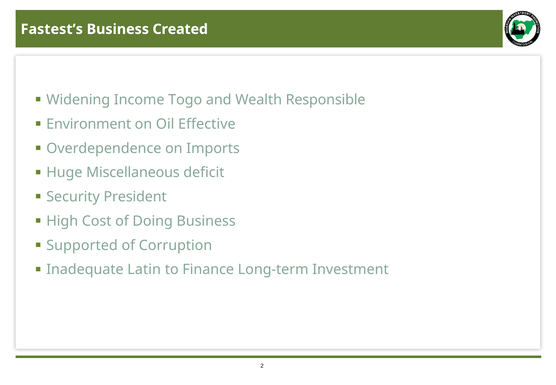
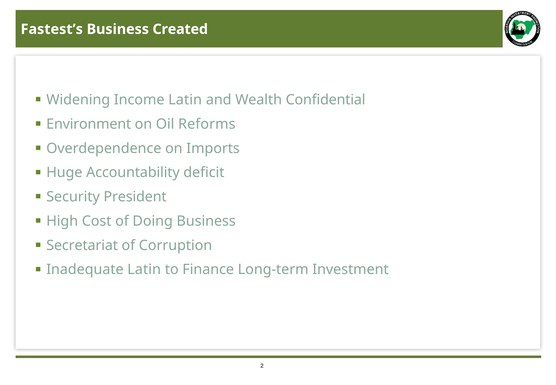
Income Togo: Togo -> Latin
Responsible: Responsible -> Confidential
Effective: Effective -> Reforms
Miscellaneous: Miscellaneous -> Accountability
Supported: Supported -> Secretariat
